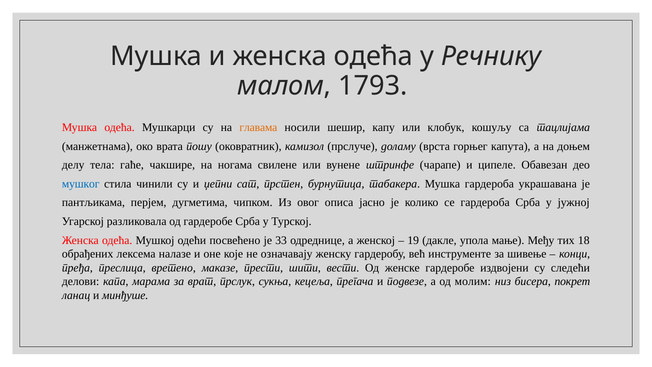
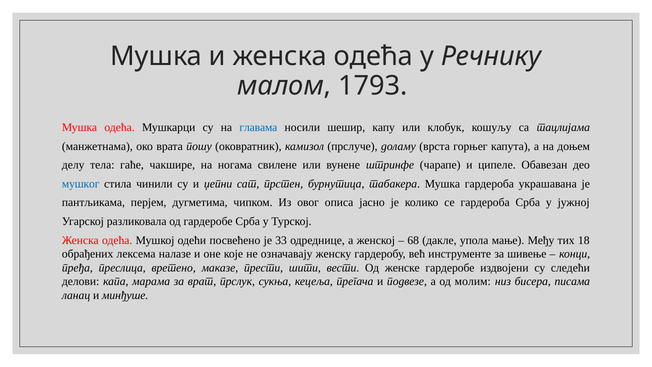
главама colour: orange -> blue
19: 19 -> 68
покрет: покрет -> писама
